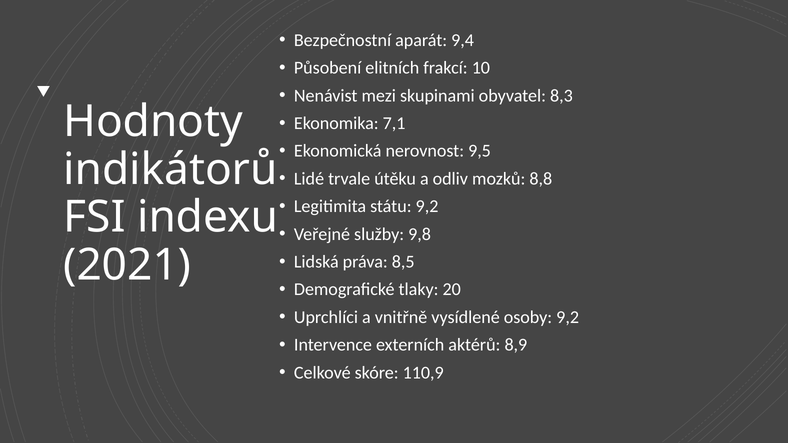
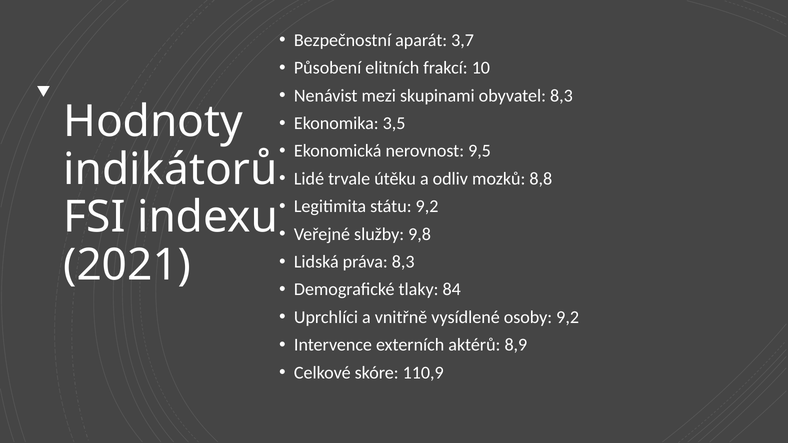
9,4: 9,4 -> 3,7
7,1: 7,1 -> 3,5
práva 8,5: 8,5 -> 8,3
20: 20 -> 84
